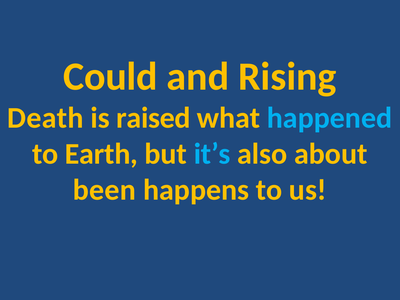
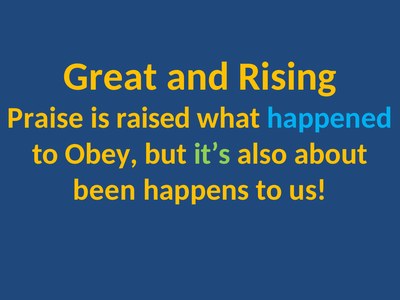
Could: Could -> Great
Death: Death -> Praise
Earth: Earth -> Obey
it’s colour: light blue -> light green
